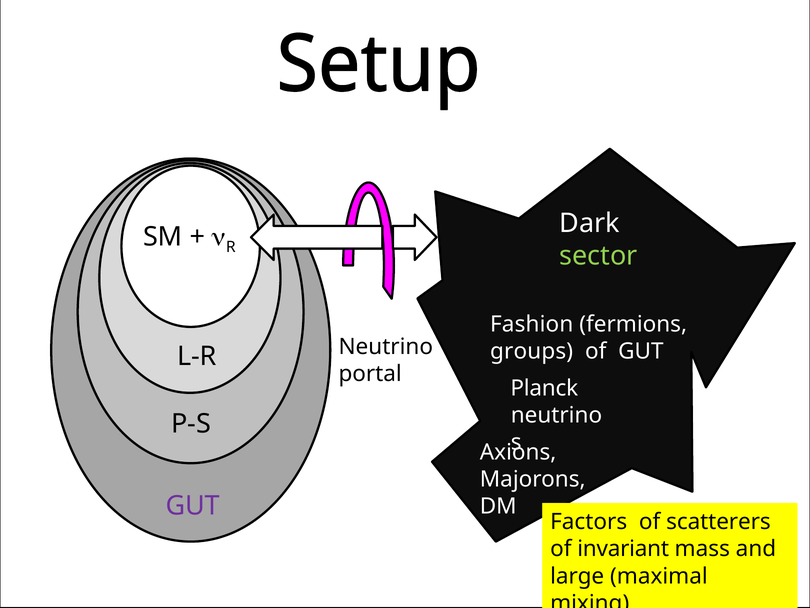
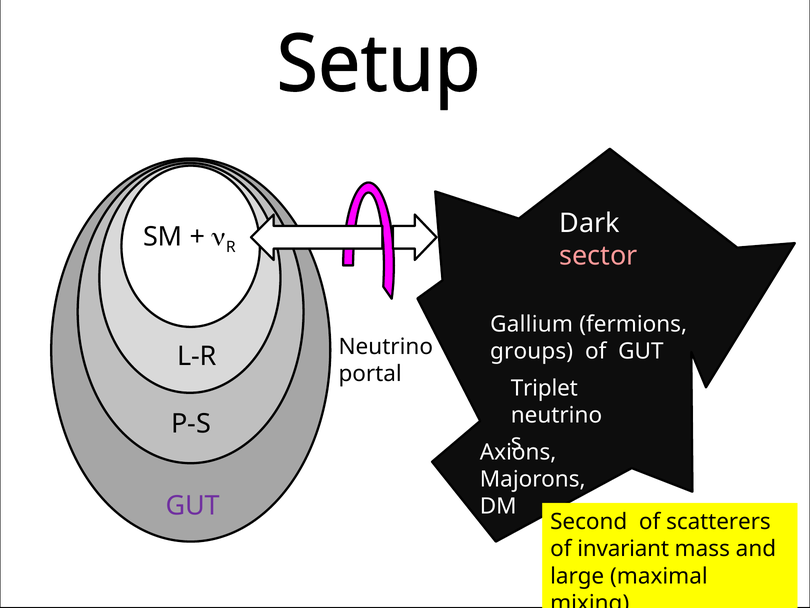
sector colour: light green -> pink
Fashion: Fashion -> Gallium
Planck: Planck -> Triplet
Factors: Factors -> Second
